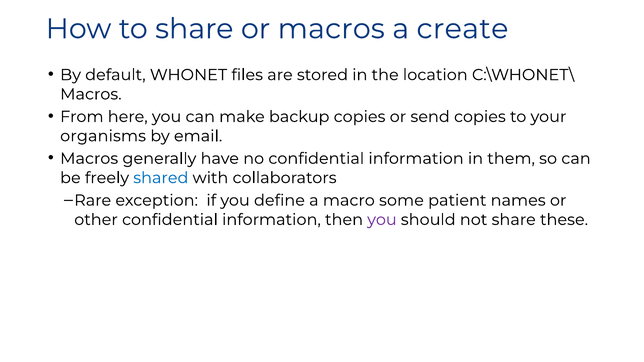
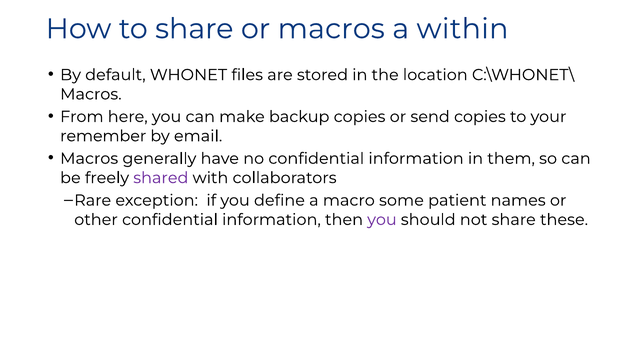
create: create -> within
organisms: organisms -> remember
shared colour: blue -> purple
